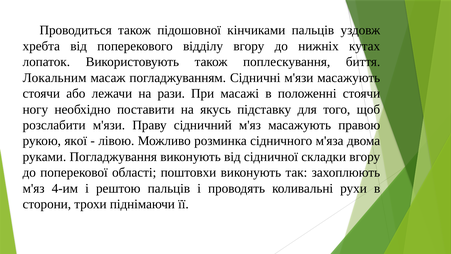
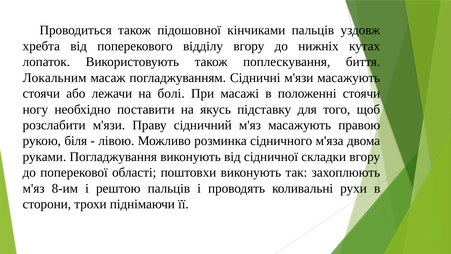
рази: рази -> болі
якої: якої -> біля
4-им: 4-им -> 8-им
